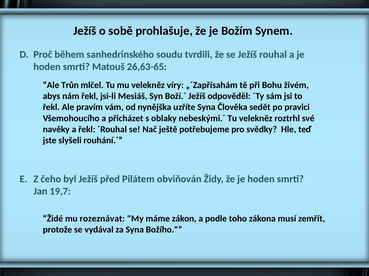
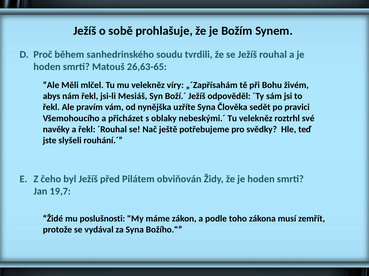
Trůn: Trůn -> Měli
rozeznávat: rozeznávat -> poslušnosti
